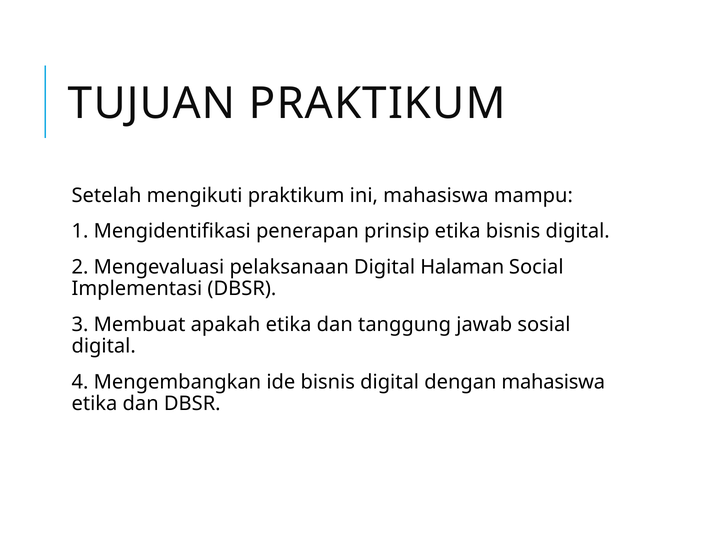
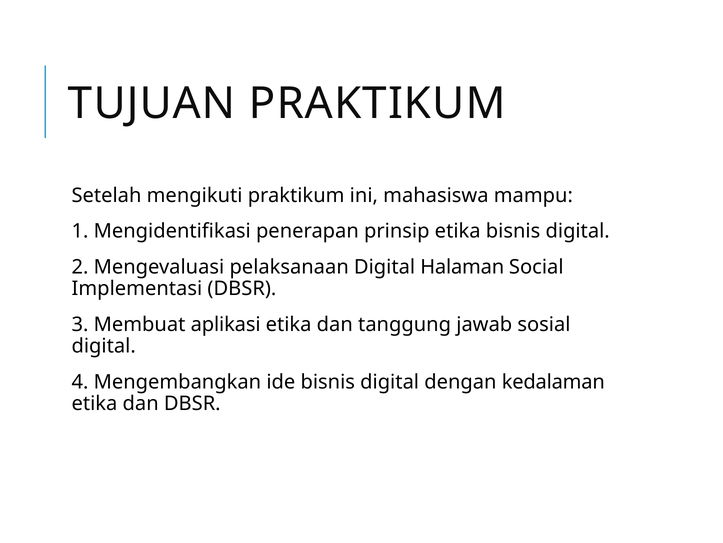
apakah: apakah -> aplikasi
dengan mahasiswa: mahasiswa -> kedalaman
